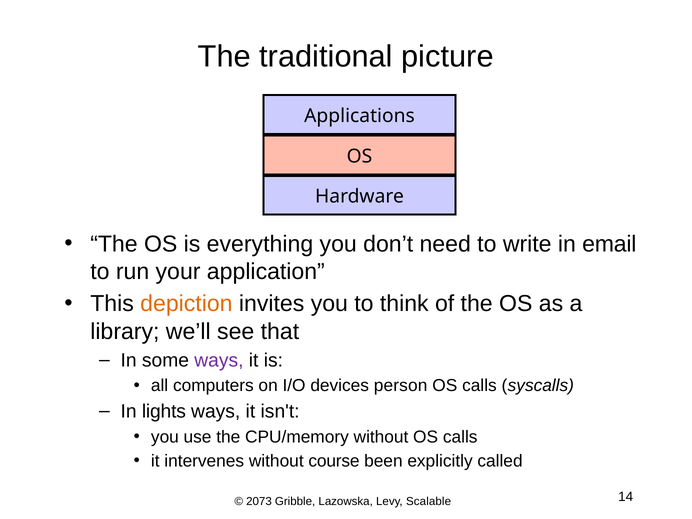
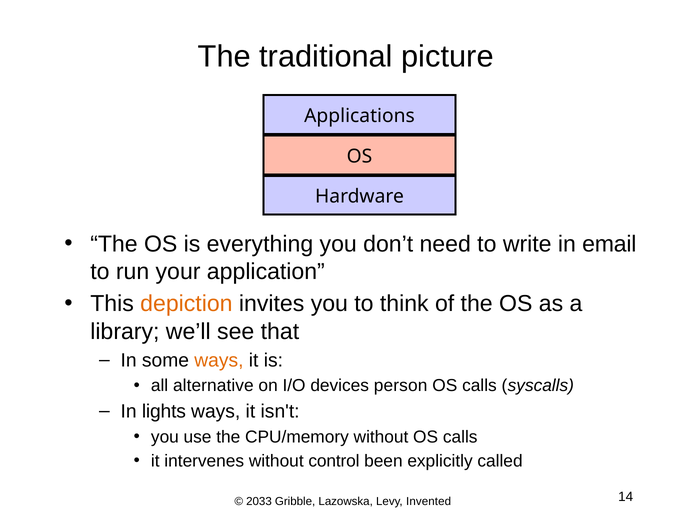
ways at (219, 360) colour: purple -> orange
computers: computers -> alternative
course: course -> control
2073: 2073 -> 2033
Scalable: Scalable -> Invented
